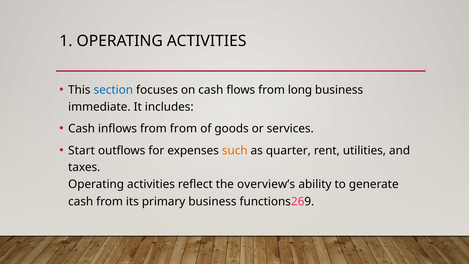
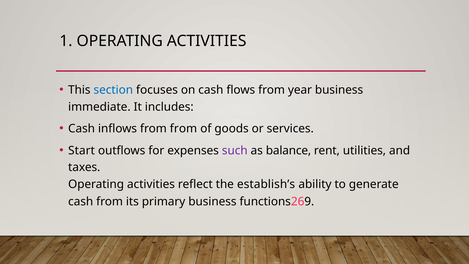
long: long -> year
such colour: orange -> purple
quarter: quarter -> balance
overview’s: overview’s -> establish’s
